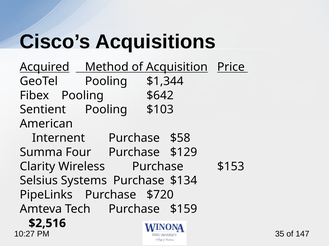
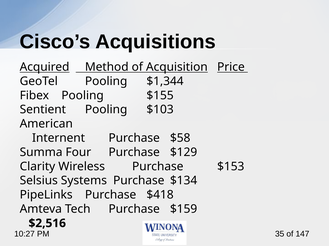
$642: $642 -> $155
$720: $720 -> $418
